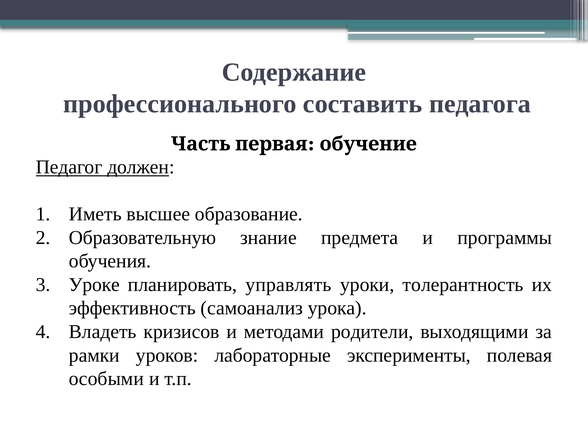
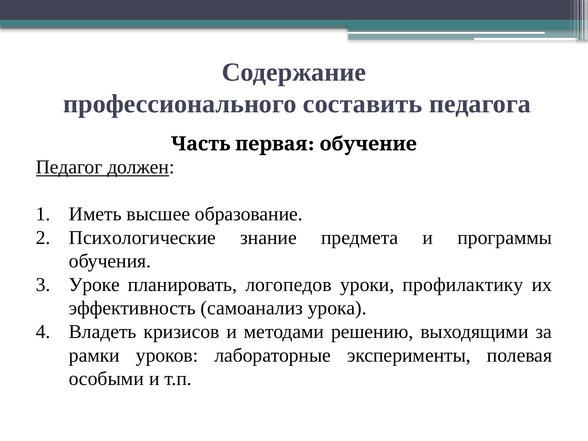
Образовательную: Образовательную -> Психологические
управлять: управлять -> логопедов
толерантность: толерантность -> профилактику
родители: родители -> решению
